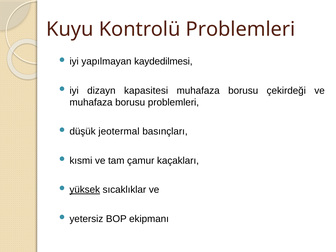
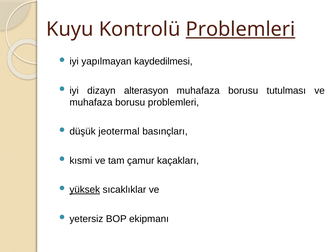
Problemleri at (241, 29) underline: none -> present
kapasitesi: kapasitesi -> alterasyon
çekirdeği: çekirdeği -> tutulması
